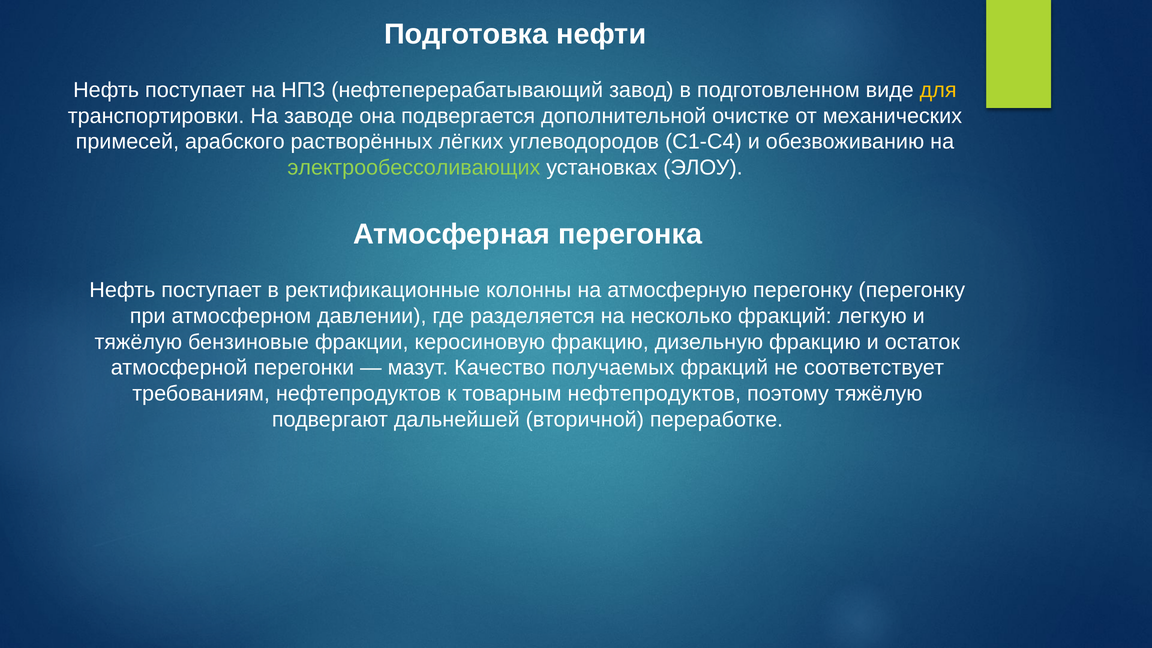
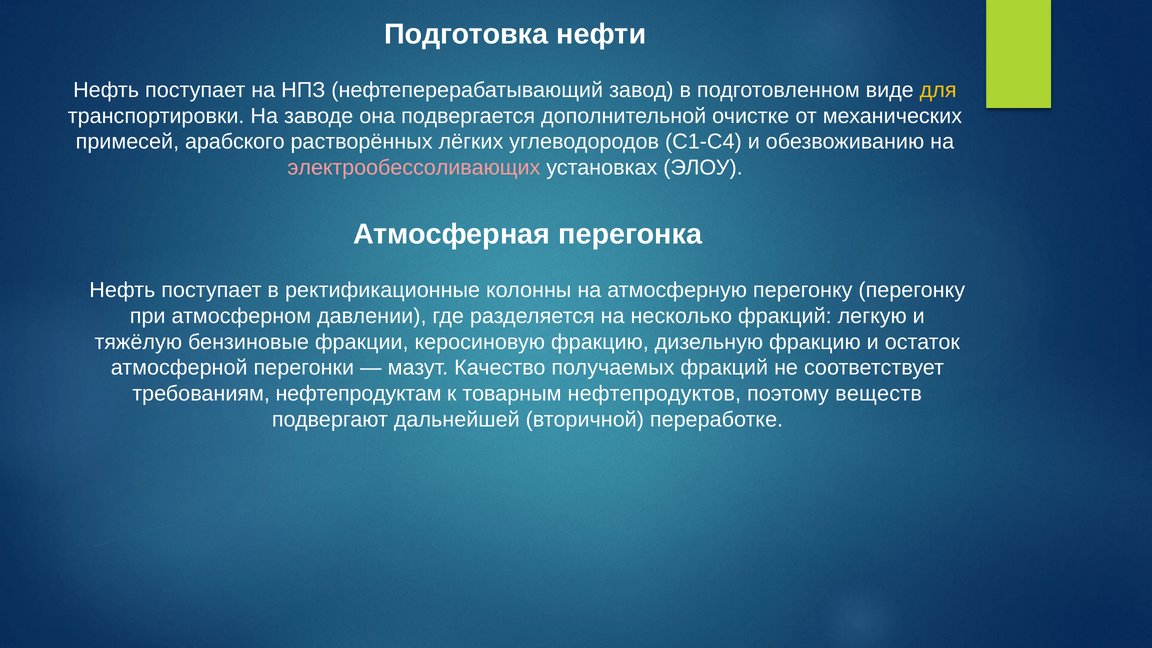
электрообессоливающих colour: light green -> pink
требованиям нефтепродуктов: нефтепродуктов -> нефтепродуктам
поэтому тяжёлую: тяжёлую -> веществ
